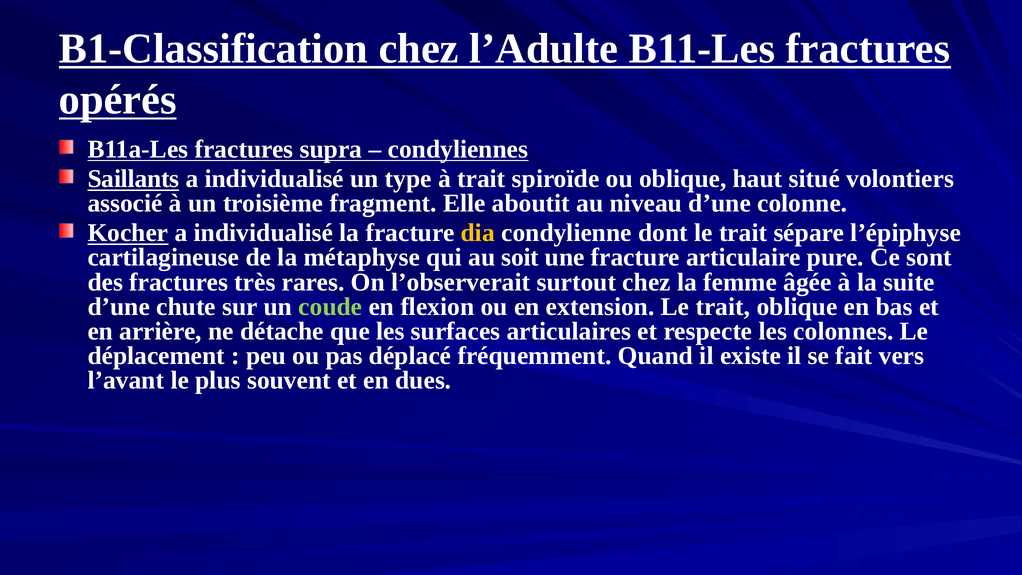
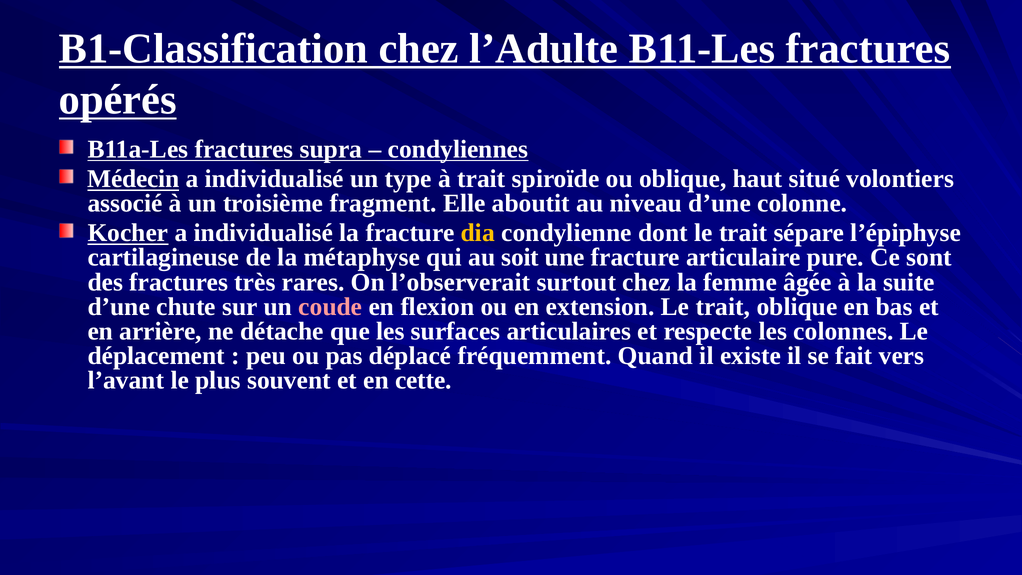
Saillants: Saillants -> Médecin
coude colour: light green -> pink
dues: dues -> cette
